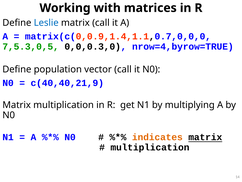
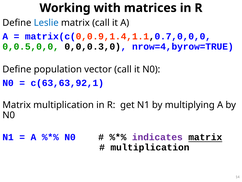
7,5.3,0,5: 7,5.3,0,5 -> 0,0.5,0,0
c(40,40,21,9: c(40,40,21,9 -> c(63,63,92,1
indicates colour: orange -> purple
